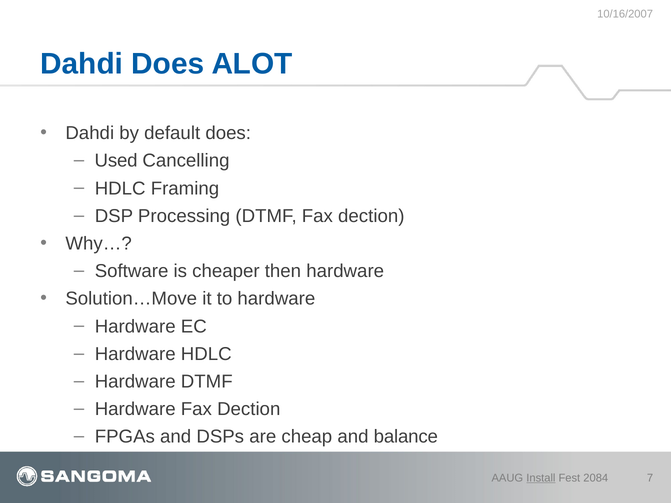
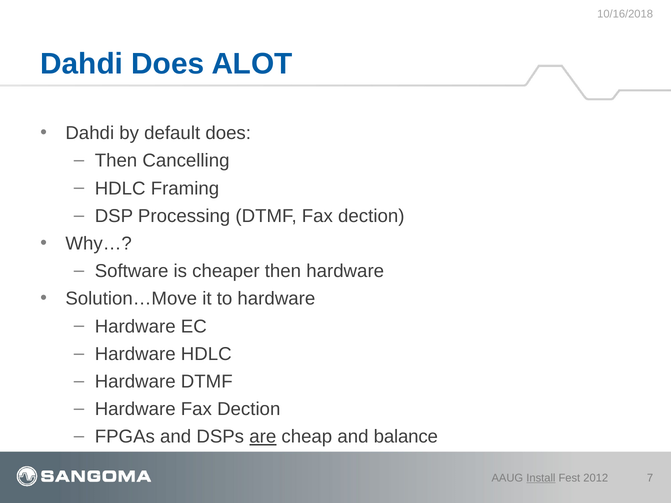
10/16/2007: 10/16/2007 -> 10/16/2018
Used at (116, 161): Used -> Then
are underline: none -> present
2084: 2084 -> 2012
